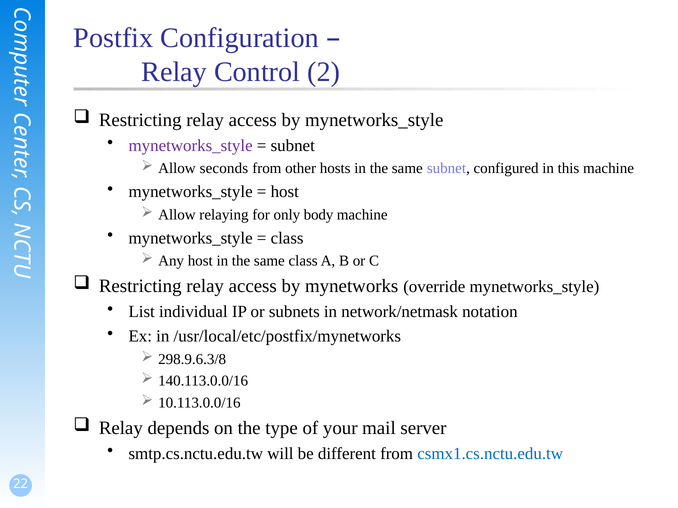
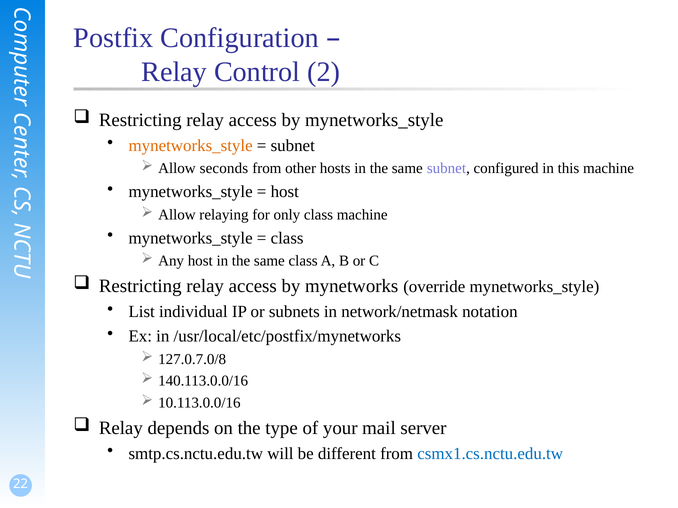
mynetworks_style at (191, 146) colour: purple -> orange
only body: body -> class
298.9.6.3/8: 298.9.6.3/8 -> 127.0.7.0/8
